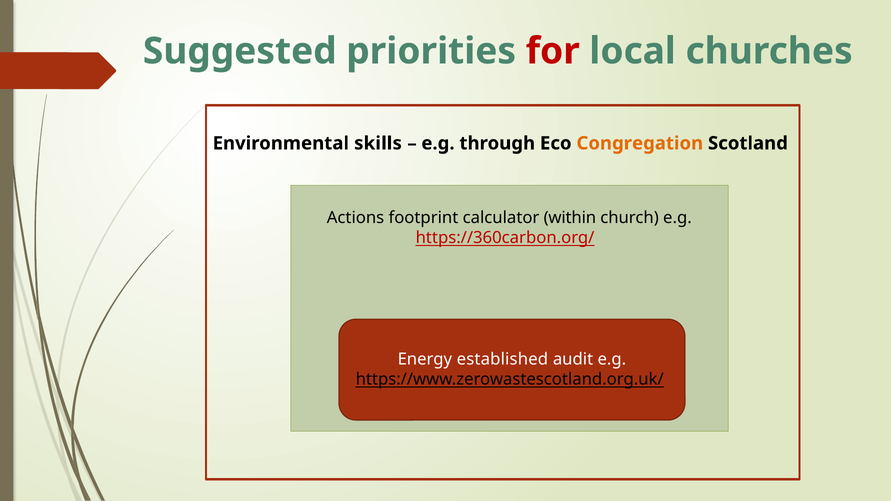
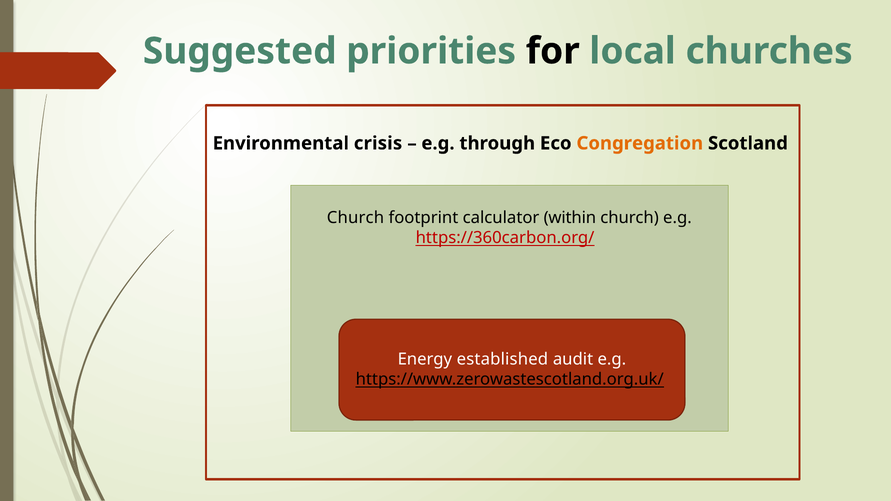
for colour: red -> black
skills: skills -> crisis
Actions at (356, 218): Actions -> Church
